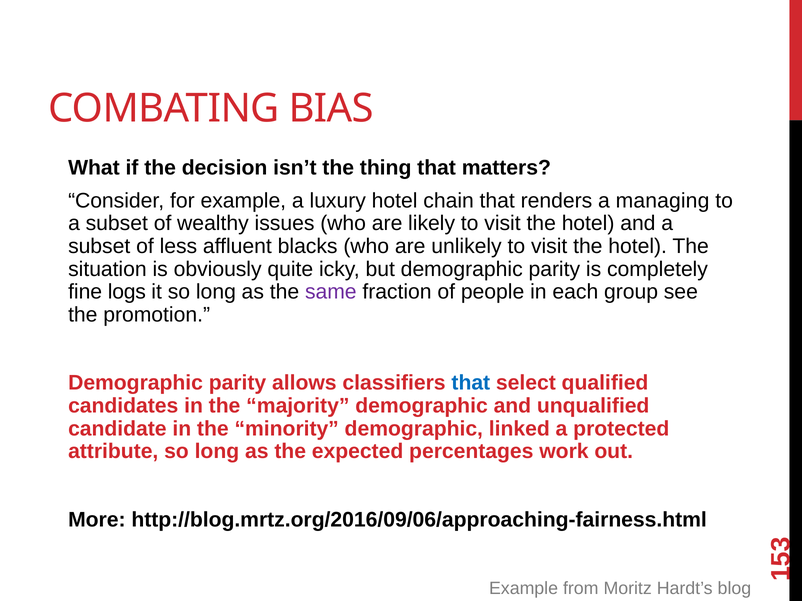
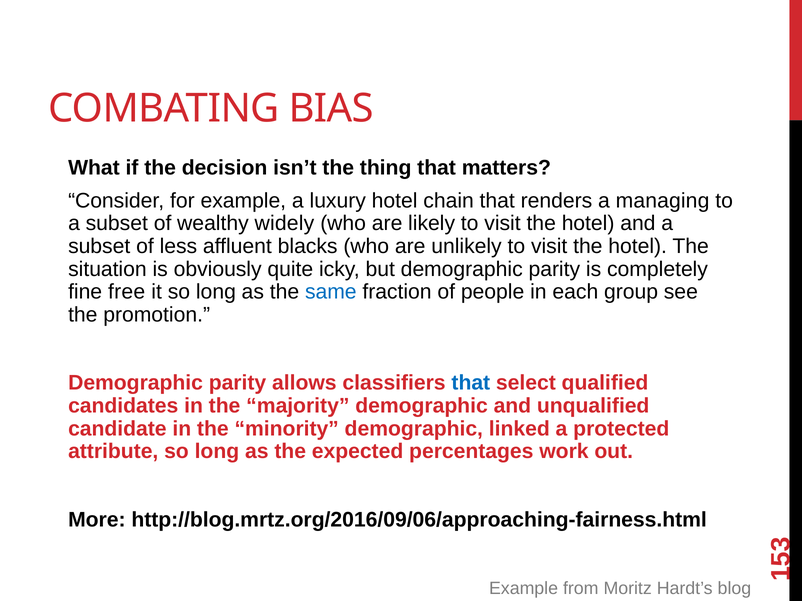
issues: issues -> widely
logs: logs -> free
same colour: purple -> blue
